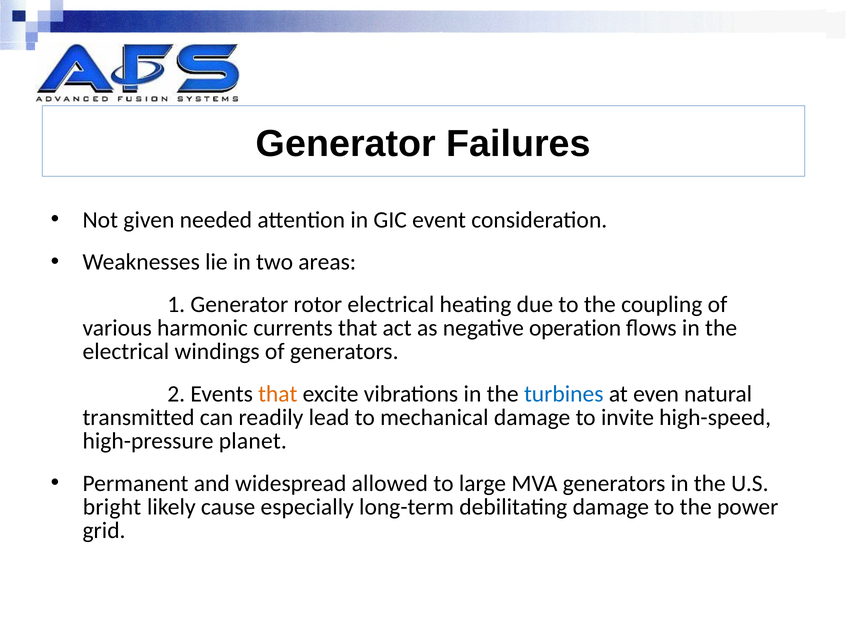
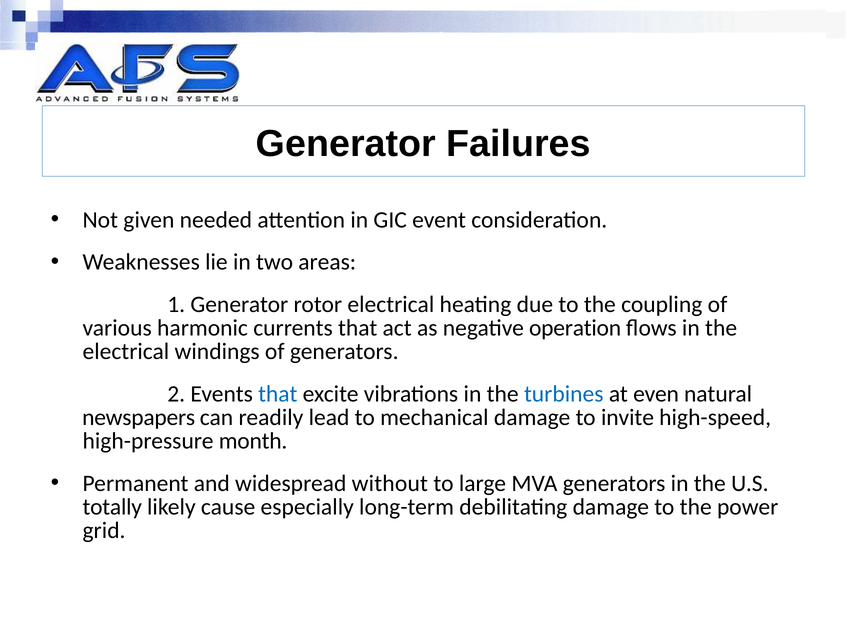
that at (278, 394) colour: orange -> blue
transmitted: transmitted -> newspapers
planet: planet -> month
allowed: allowed -> without
bright: bright -> totally
